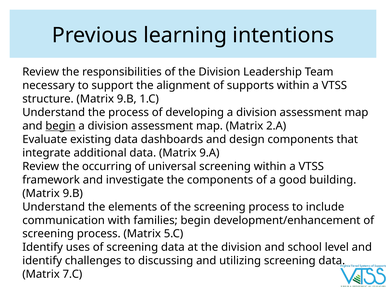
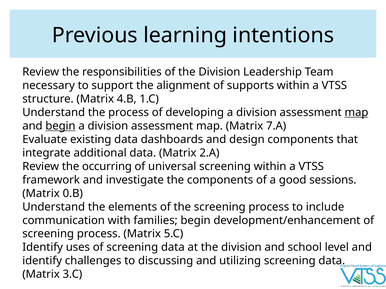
structure Matrix 9.B: 9.B -> 4.B
map at (356, 113) underline: none -> present
2.A: 2.A -> 7.A
9.A: 9.A -> 2.A
building: building -> sessions
9.B at (73, 194): 9.B -> 0.B
7.C: 7.C -> 3.C
